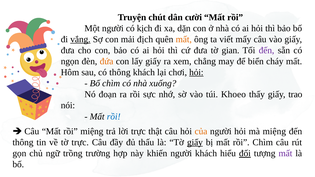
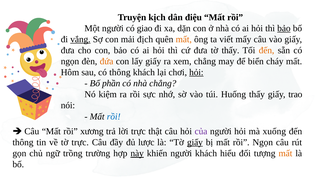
chút: chút -> kịch
cười: cười -> điệu
kịch: kịch -> giao
bảo at (284, 28) underline: none -> present
tờ gian: gian -> thấy
đến at (267, 50) colour: purple -> orange
Bố chìm: chìm -> phần
nhà xuống: xuống -> chẳng
đoạn: đoạn -> kiệm
Khoeo: Khoeo -> Huống
rồi miệng: miệng -> xương
của colour: orange -> purple
mà miệng: miệng -> xuống
thấu: thấu -> lược
rồi Chìm: Chìm -> Ngọn
này underline: none -> present
đối underline: present -> none
mất at (285, 154) colour: purple -> orange
